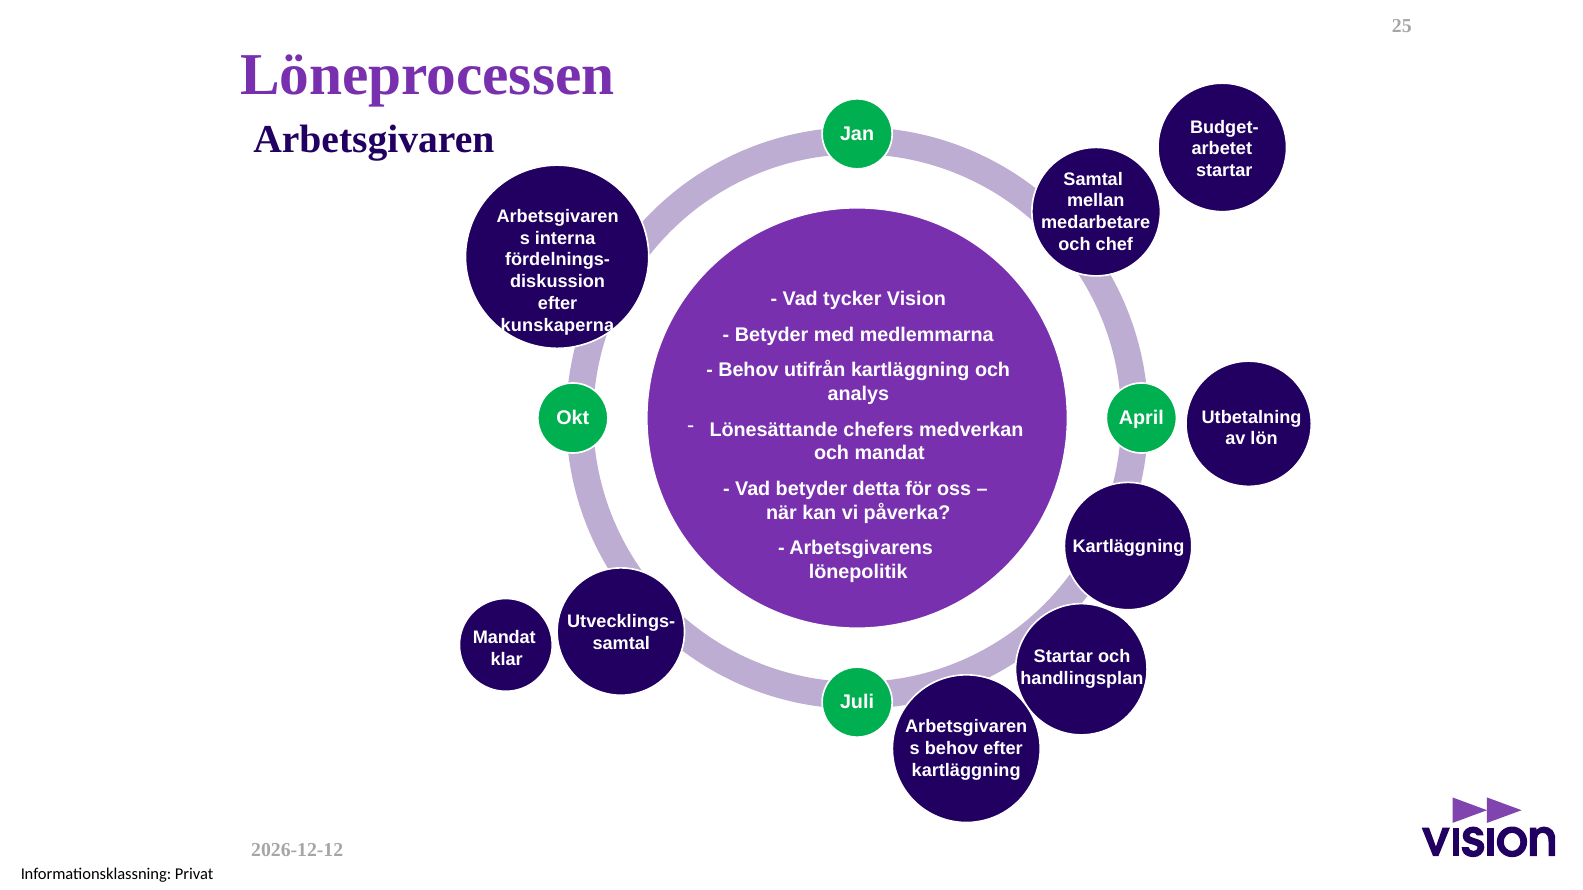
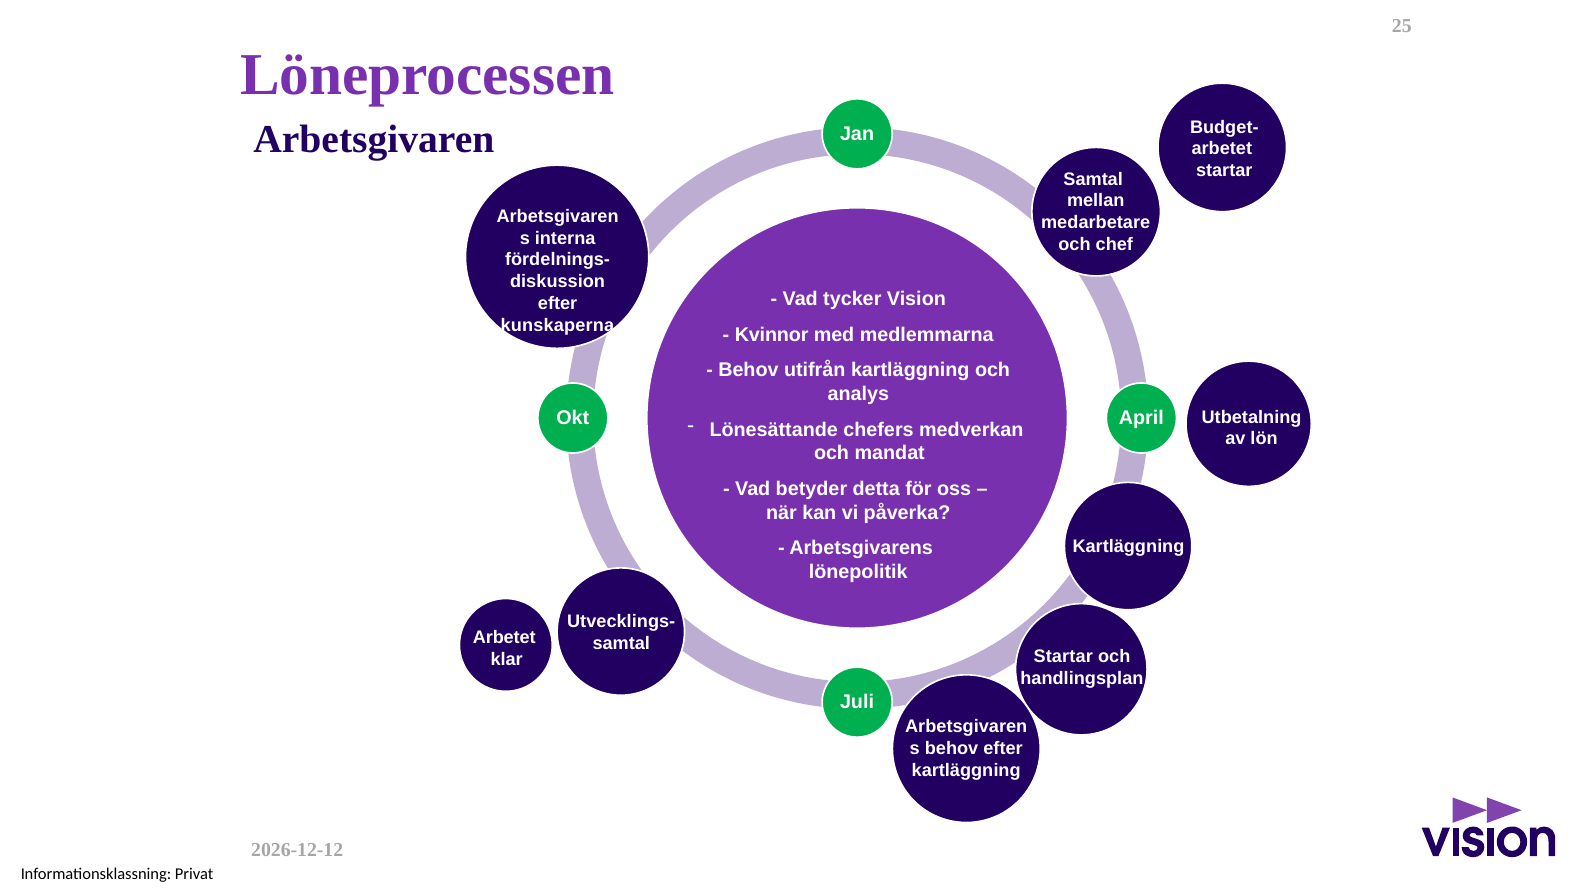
Betyder at (772, 335): Betyder -> Kvinnor
Mandat at (504, 638): Mandat -> Arbetet
